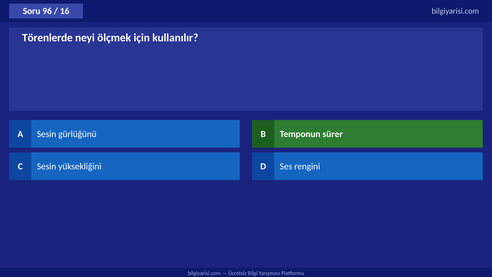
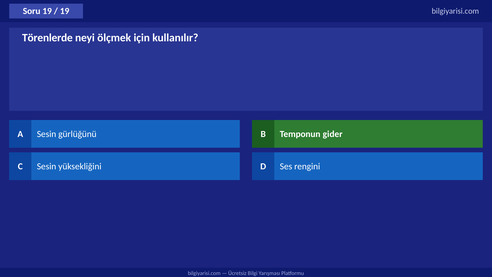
Soru 96: 96 -> 19
16 at (65, 11): 16 -> 19
sürer: sürer -> gider
